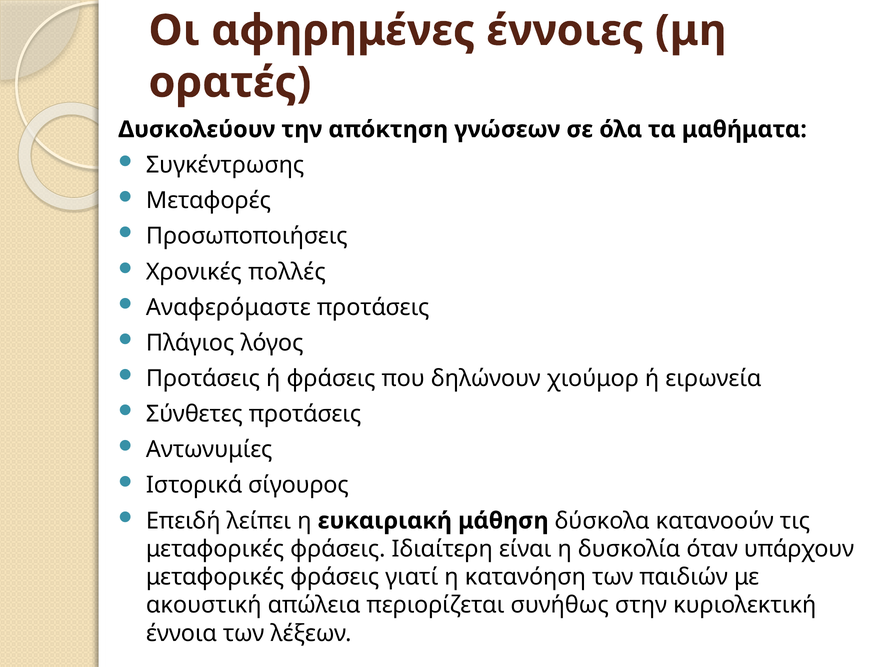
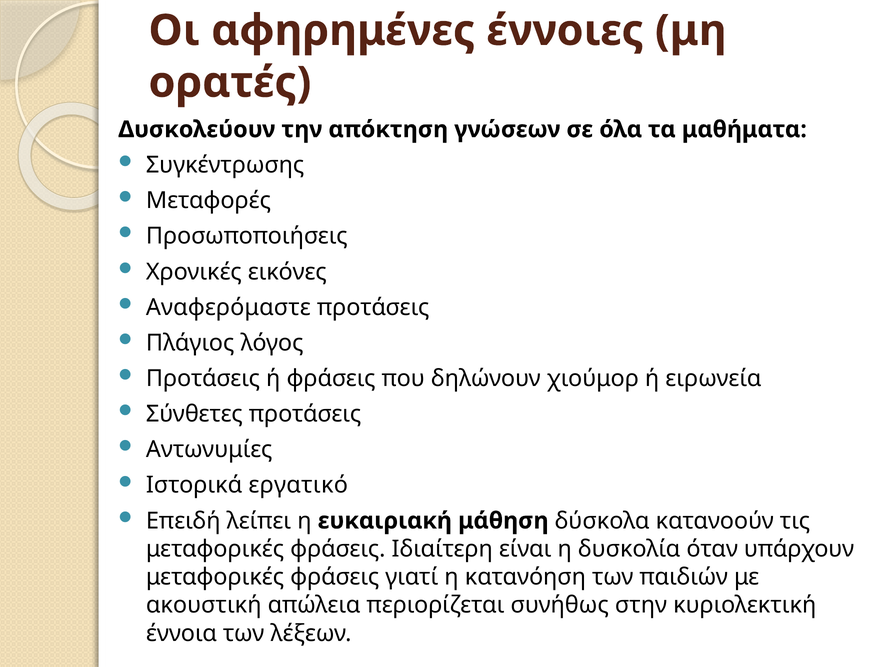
πολλές: πολλές -> εικόνες
σίγουρος: σίγουρος -> εργατικό
